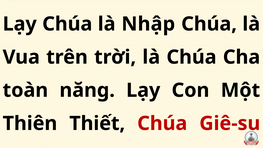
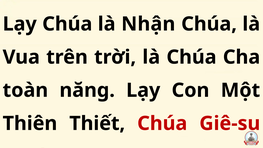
Nhập: Nhập -> Nhận
